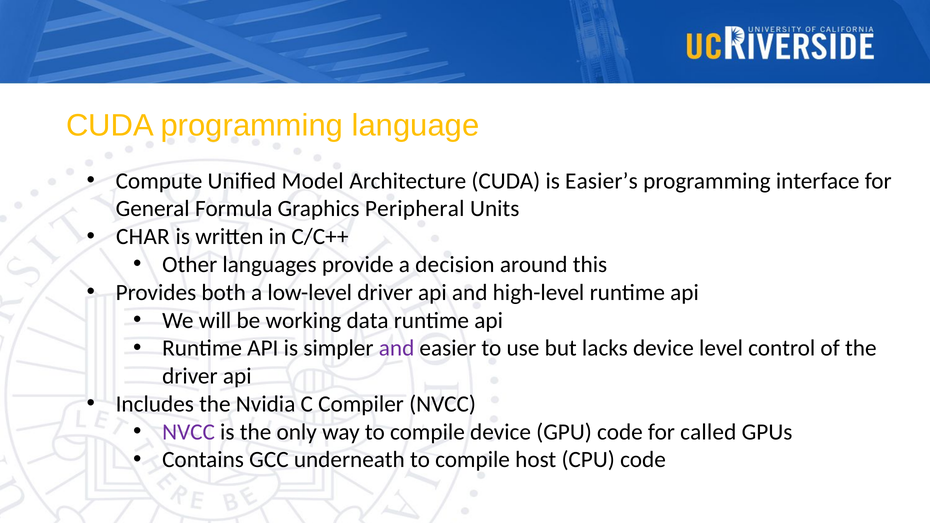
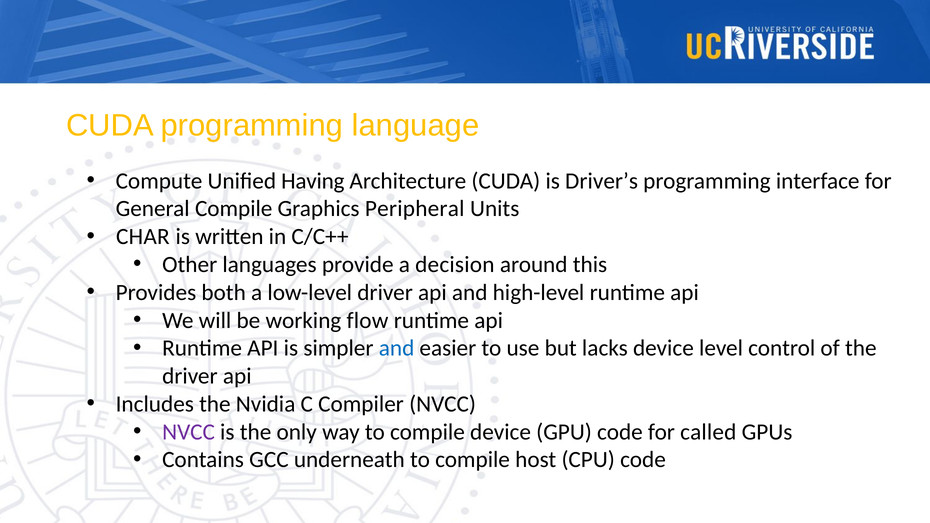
Model: Model -> Having
Easier’s: Easier’s -> Driver’s
General Formula: Formula -> Compile
data: data -> flow
and at (397, 348) colour: purple -> blue
